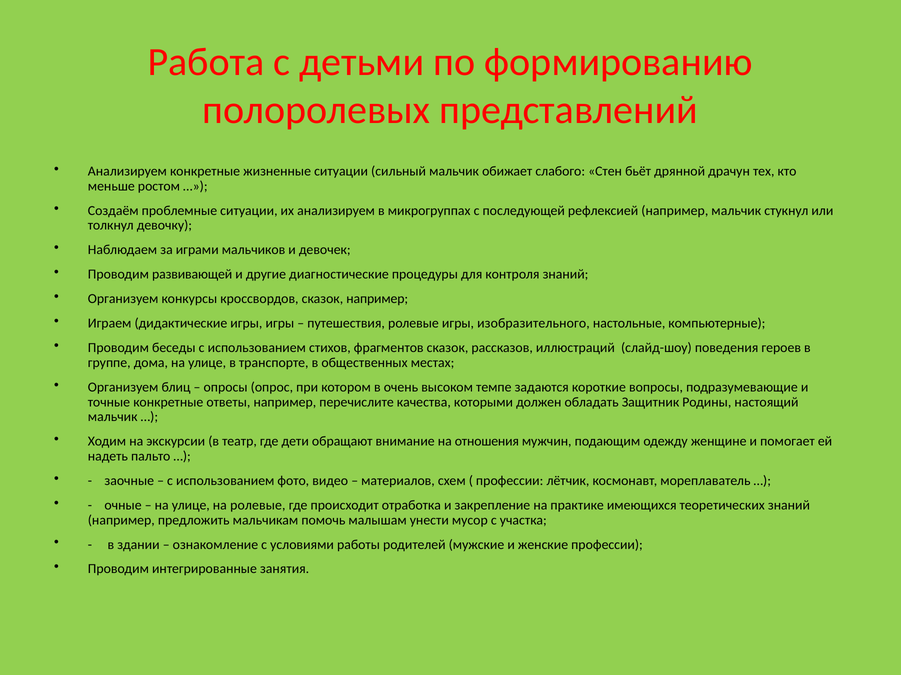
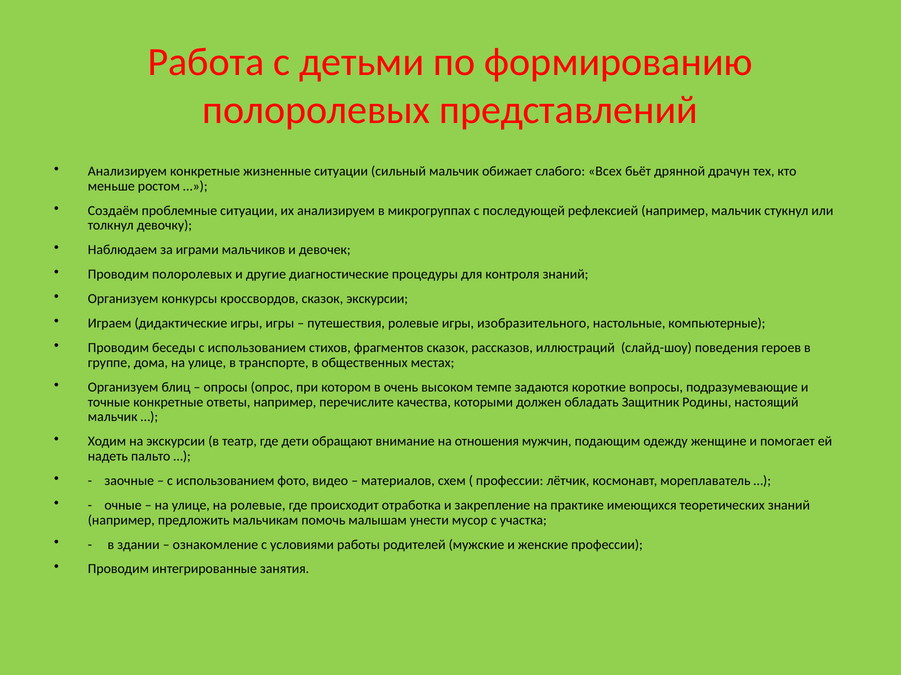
Стен: Стен -> Всех
Проводим развивающей: развивающей -> полоролевых
сказок например: например -> экскурсии
